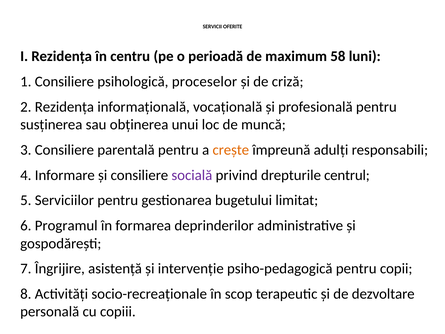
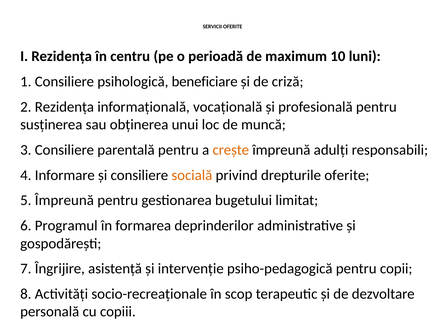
58: 58 -> 10
proceselor: proceselor -> beneficiare
socială colour: purple -> orange
drepturile centrul: centrul -> oferite
5 Serviciilor: Serviciilor -> Împreună
